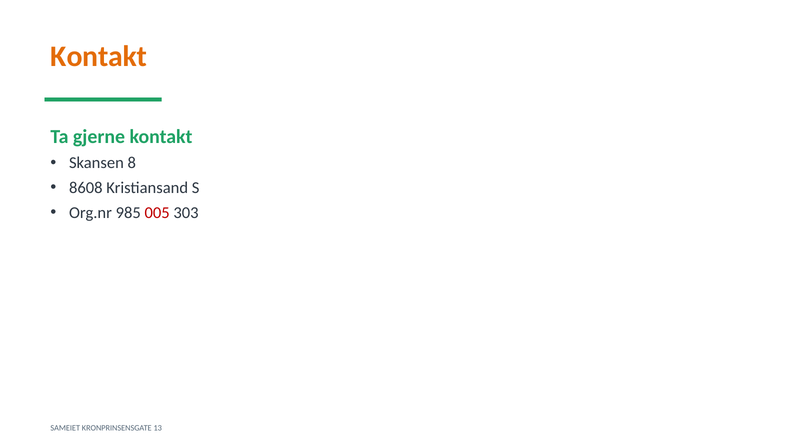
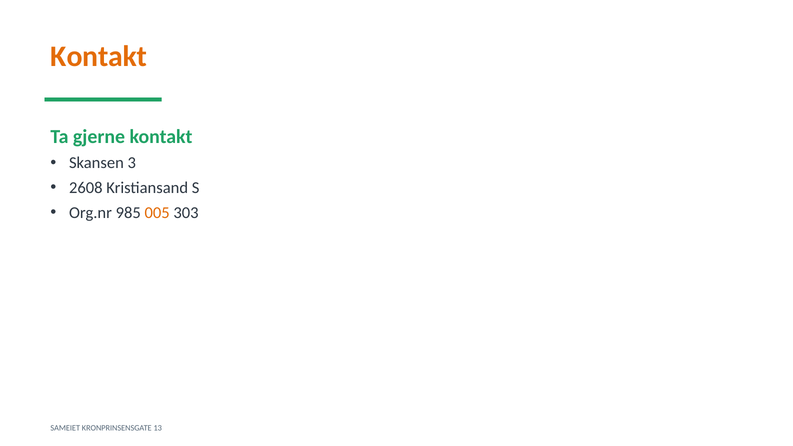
8: 8 -> 3
8608: 8608 -> 2608
005 colour: red -> orange
